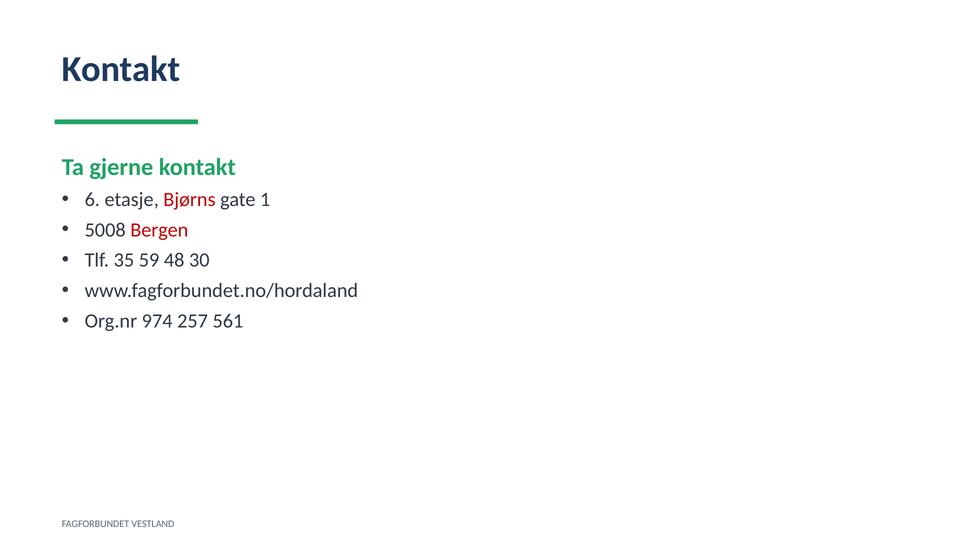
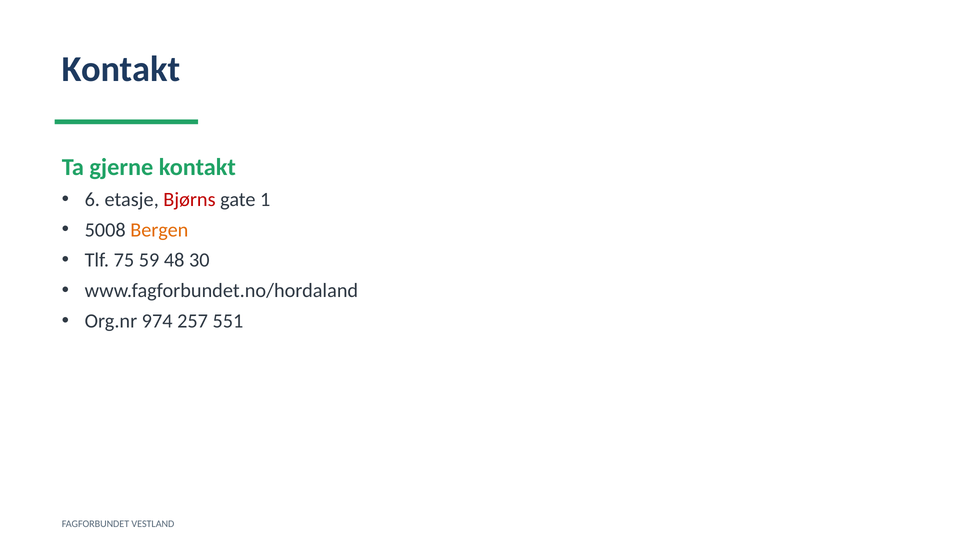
Bergen colour: red -> orange
35: 35 -> 75
561: 561 -> 551
